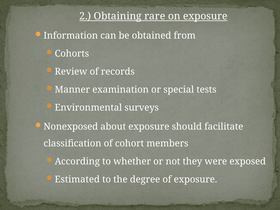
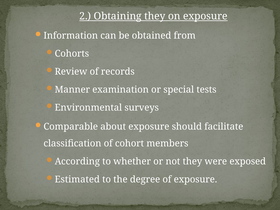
Obtaining rare: rare -> they
Nonexposed: Nonexposed -> Comparable
